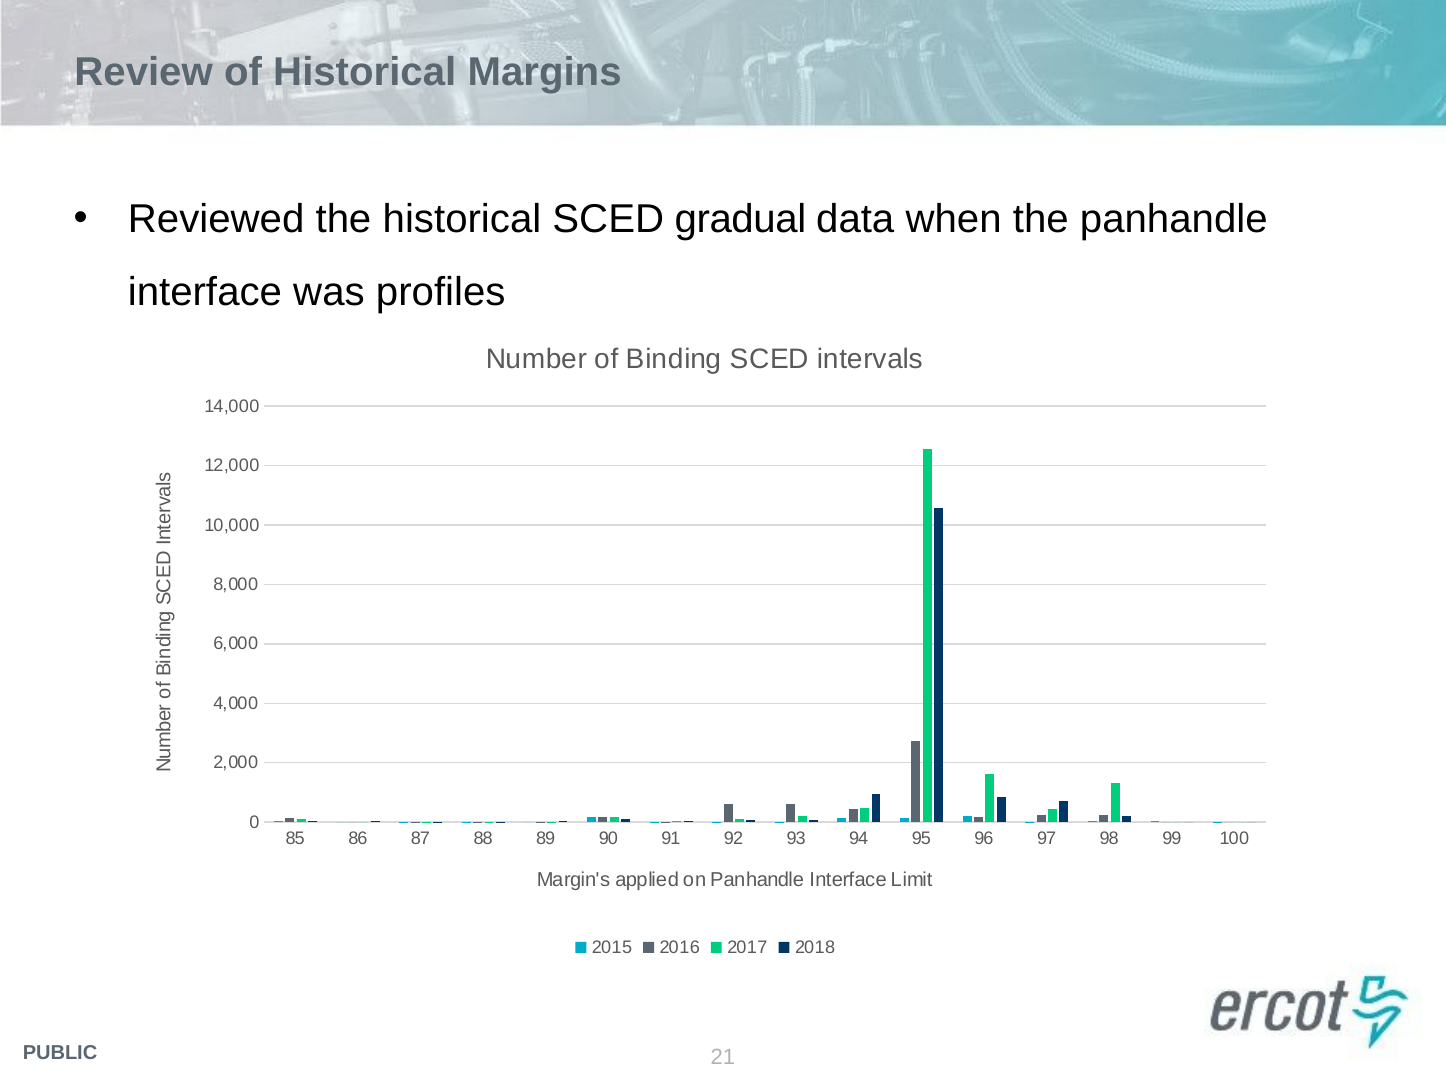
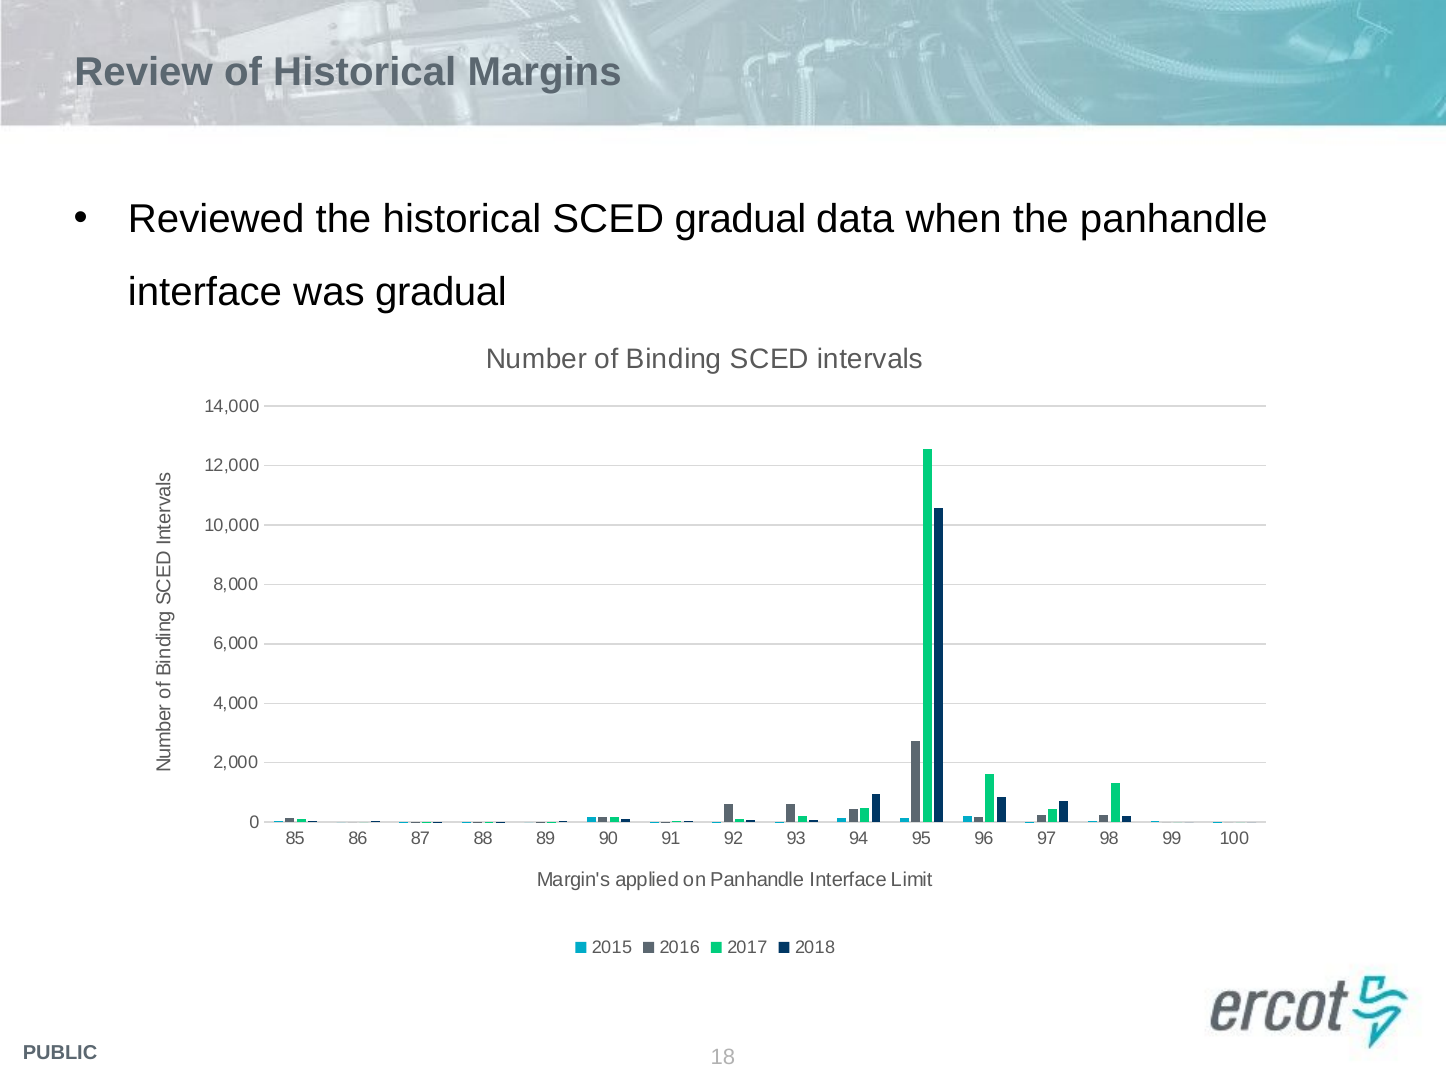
was profiles: profiles -> gradual
21: 21 -> 18
